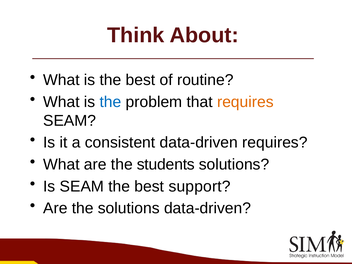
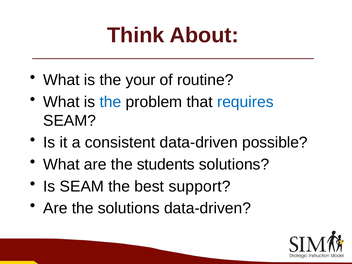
is the best: best -> your
requires at (245, 102) colour: orange -> blue
data-driven requires: requires -> possible
